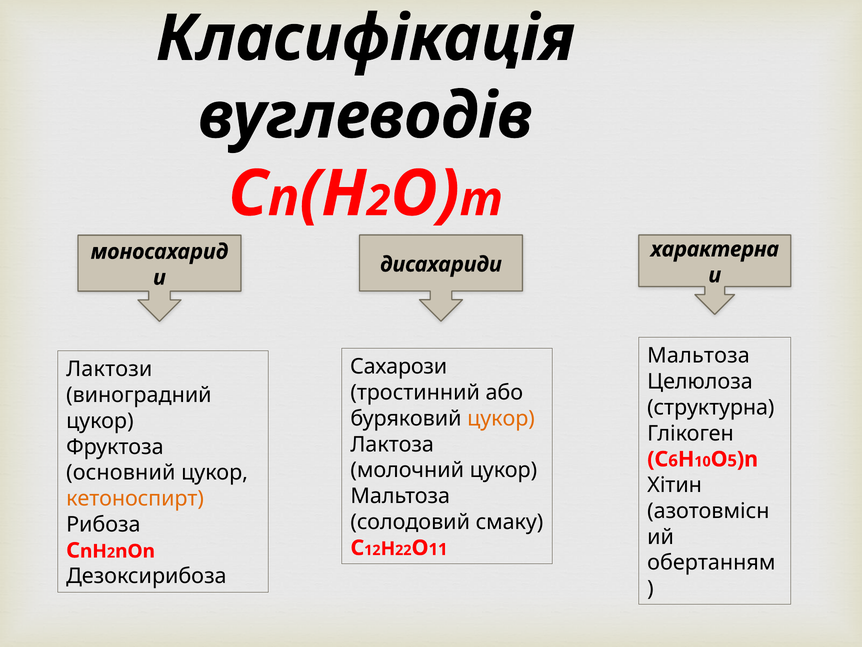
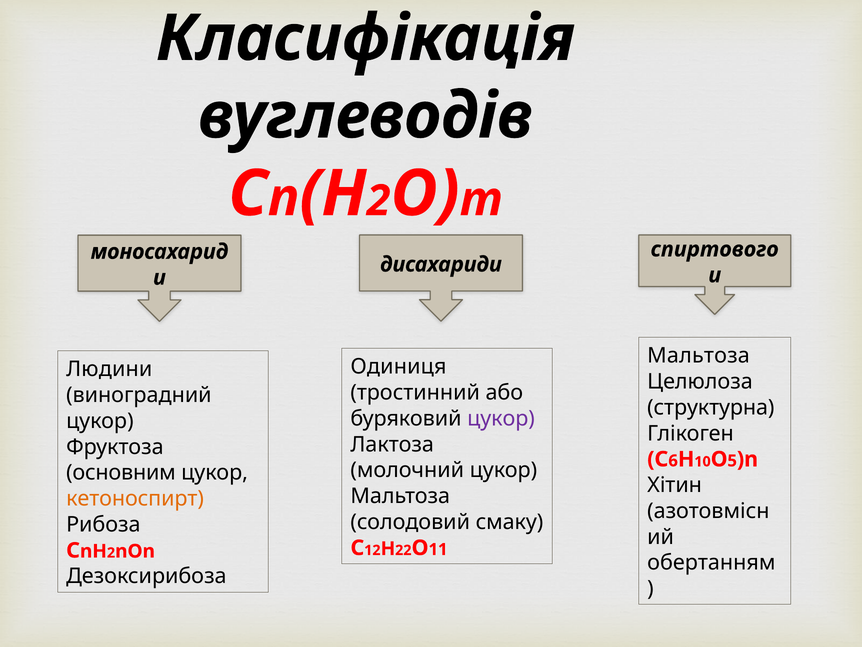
характерна: характерна -> спиртового
Сахарози: Сахарози -> Одиниця
Лактози: Лактози -> Людини
цукор at (501, 418) colour: orange -> purple
основний: основний -> основним
